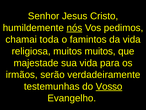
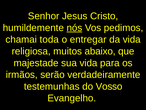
famintos: famintos -> entregar
muitos muitos: muitos -> abaixo
Vosso underline: present -> none
